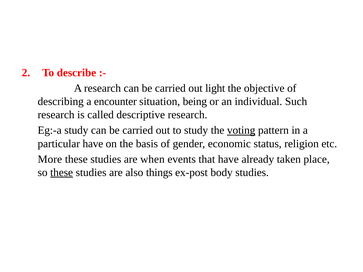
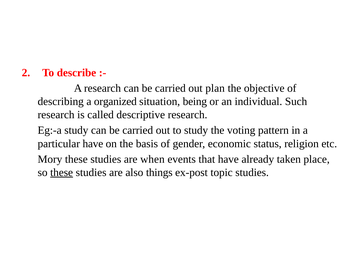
light: light -> plan
encounter: encounter -> organized
voting underline: present -> none
More: More -> Mory
body: body -> topic
